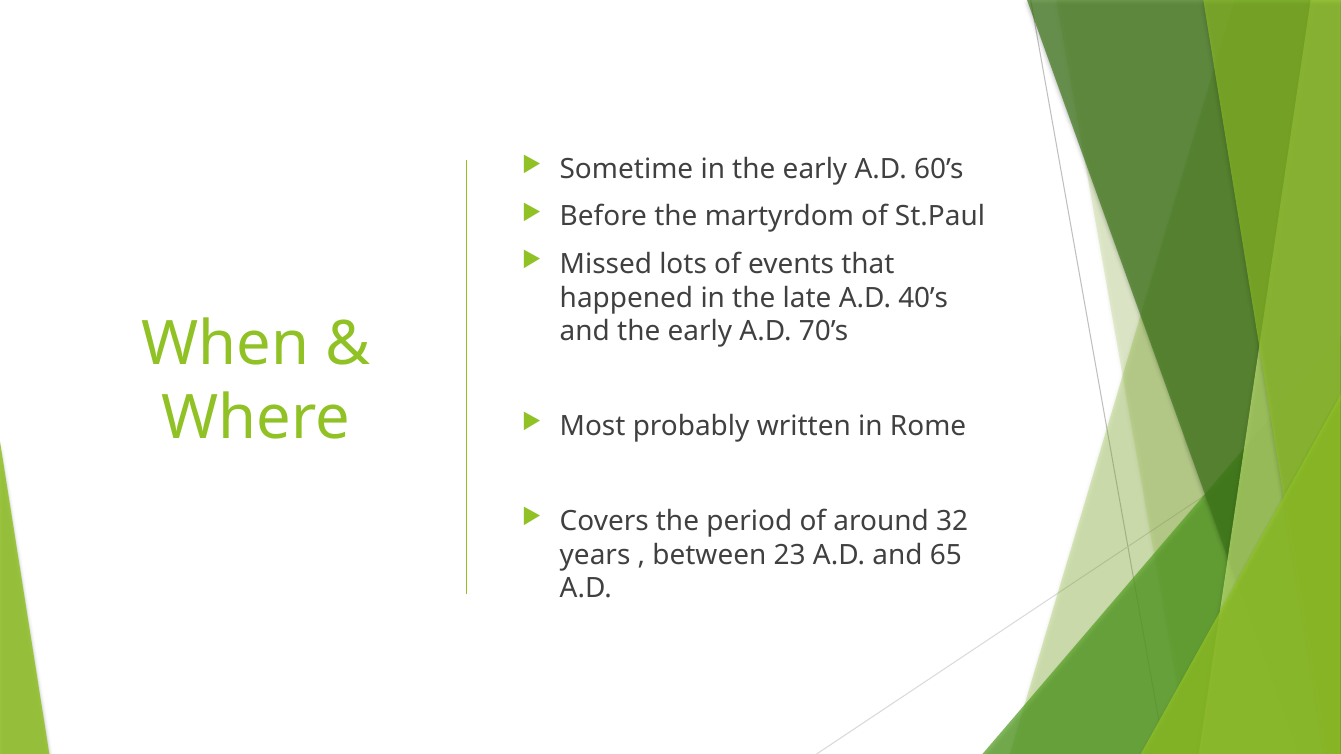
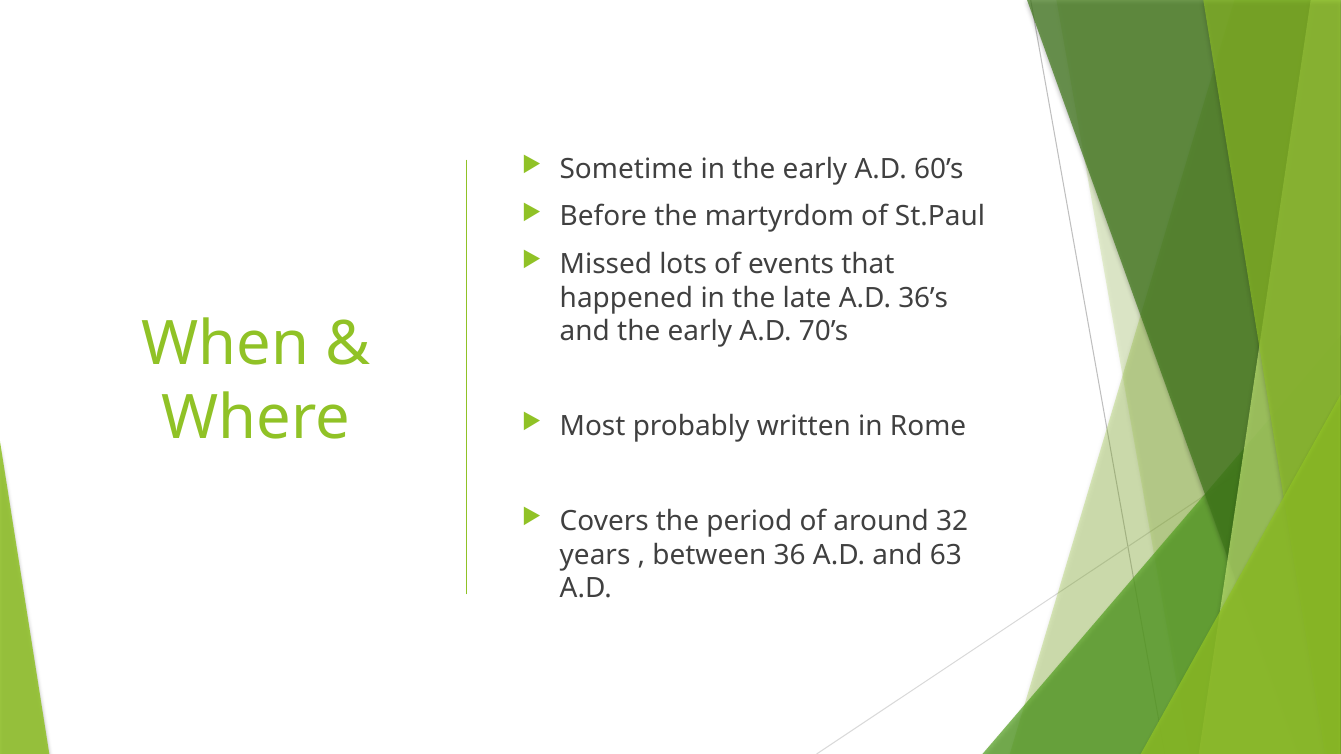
40’s: 40’s -> 36’s
23: 23 -> 36
65: 65 -> 63
